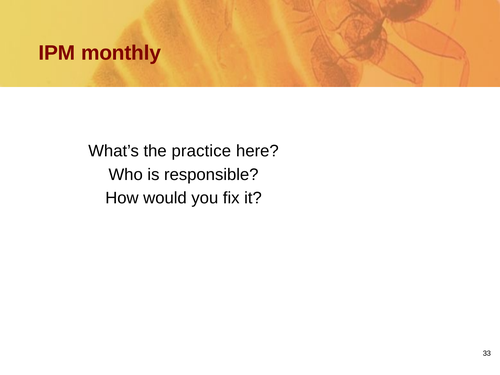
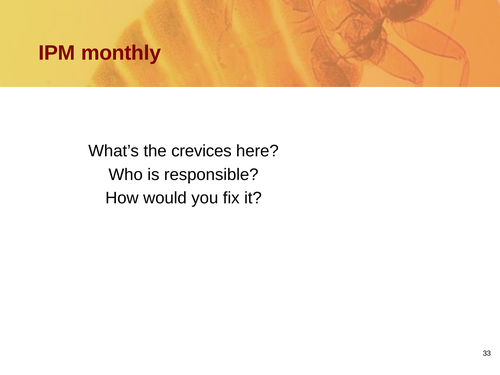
practice: practice -> crevices
